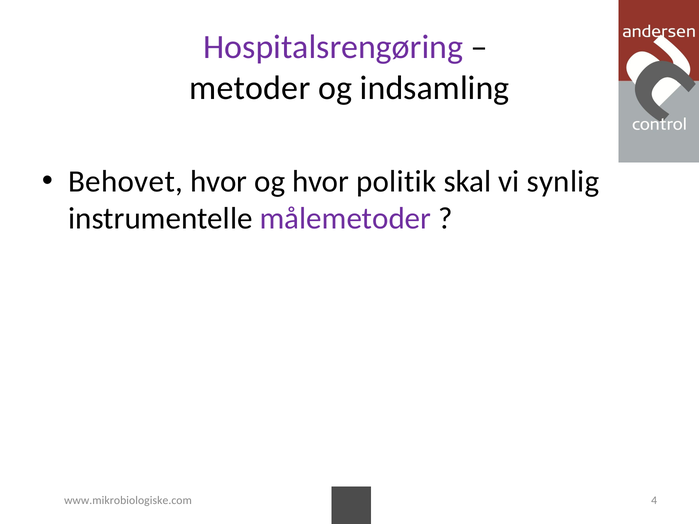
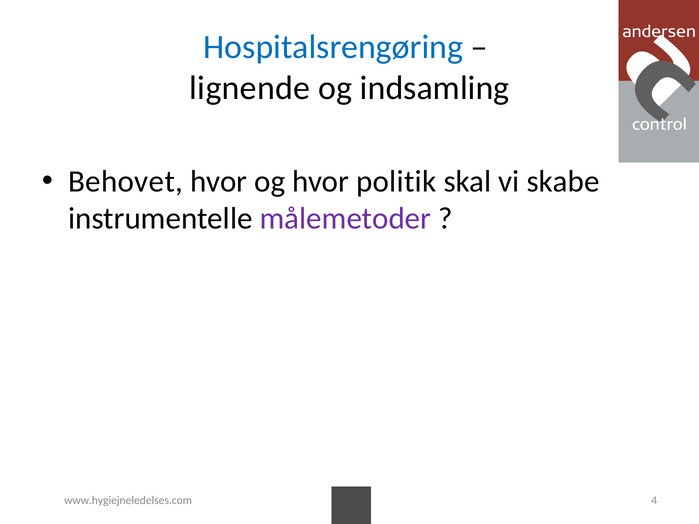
Hospitalsrengøring colour: purple -> blue
metoder: metoder -> lignende
synlig: synlig -> skabe
www.mikrobiologiske.com: www.mikrobiologiske.com -> www.hygiejneledelses.com
